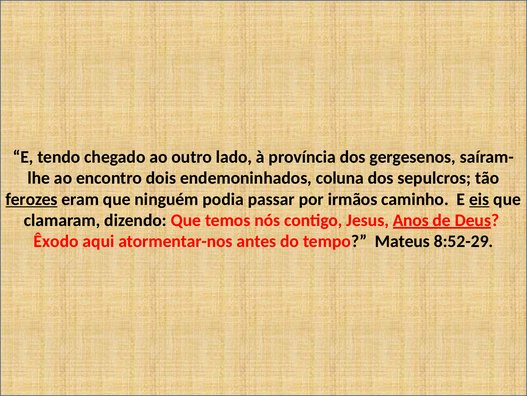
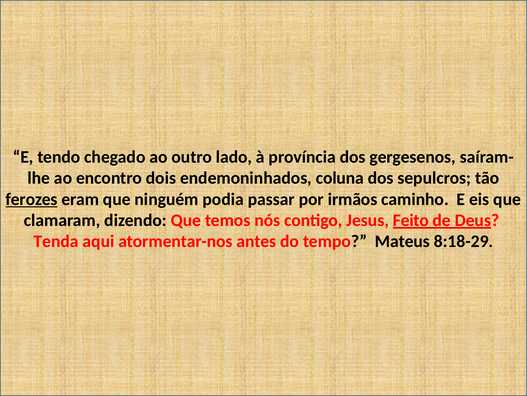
eis underline: present -> none
Anos: Anos -> Feito
Êxodo: Êxodo -> Tenda
8:52-29: 8:52-29 -> 8:18-29
